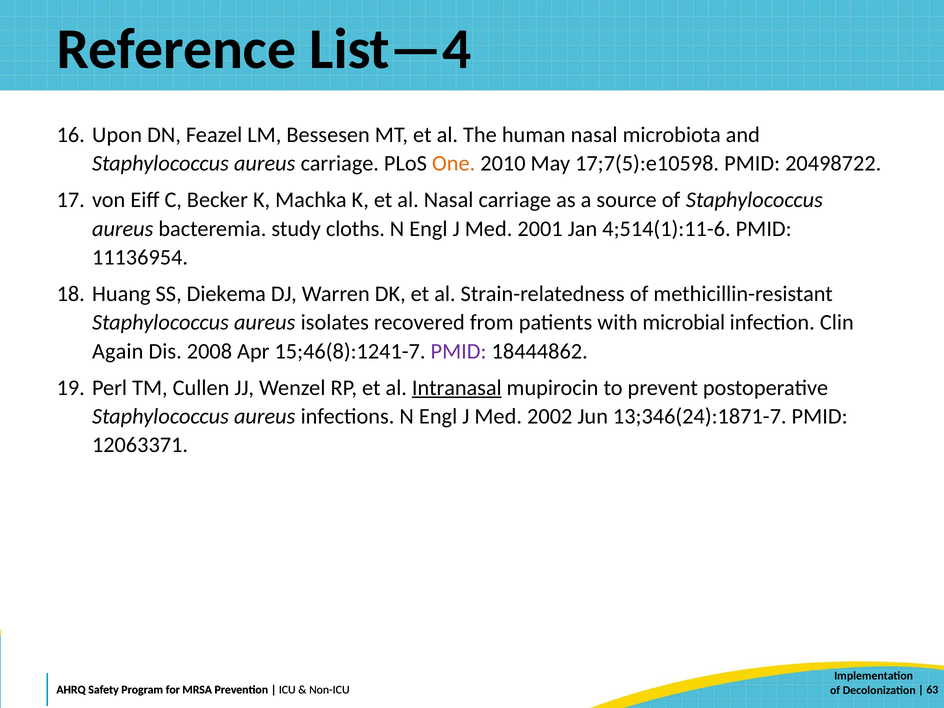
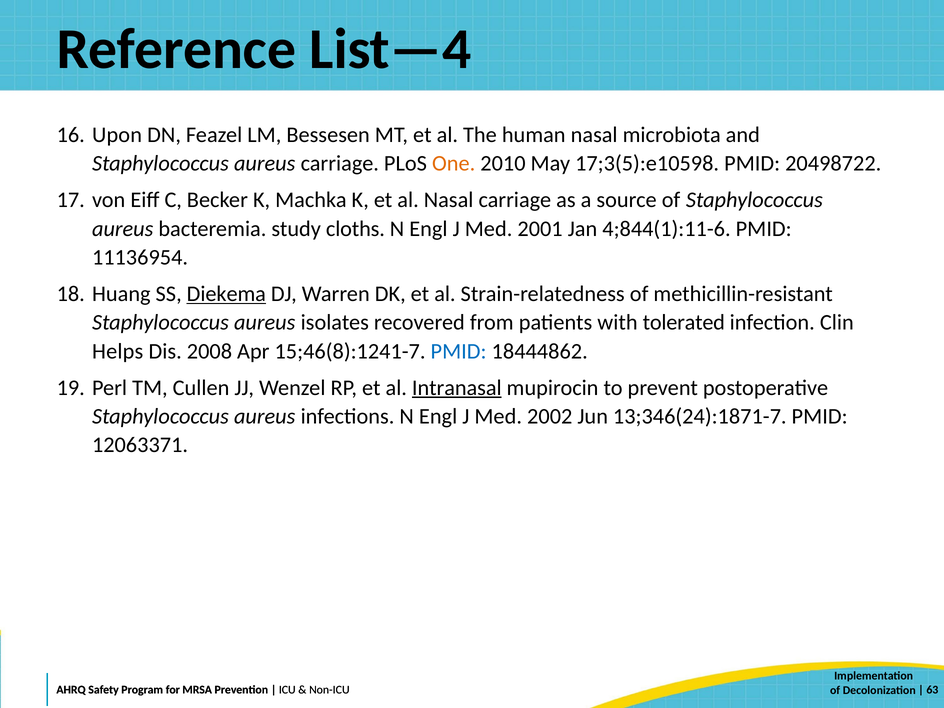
17;7(5):e10598: 17;7(5):e10598 -> 17;3(5):e10598
4;514(1):11-6: 4;514(1):11-6 -> 4;844(1):11-6
Diekema underline: none -> present
microbial: microbial -> tolerated
Again: Again -> Helps
PMID at (459, 351) colour: purple -> blue
